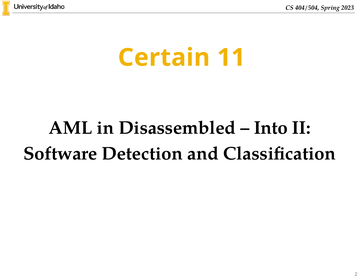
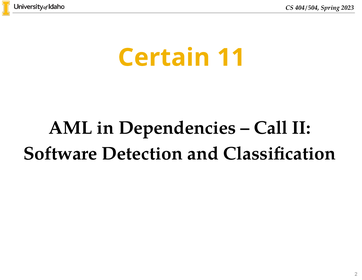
Disassembled: Disassembled -> Dependencies
Into: Into -> Call
